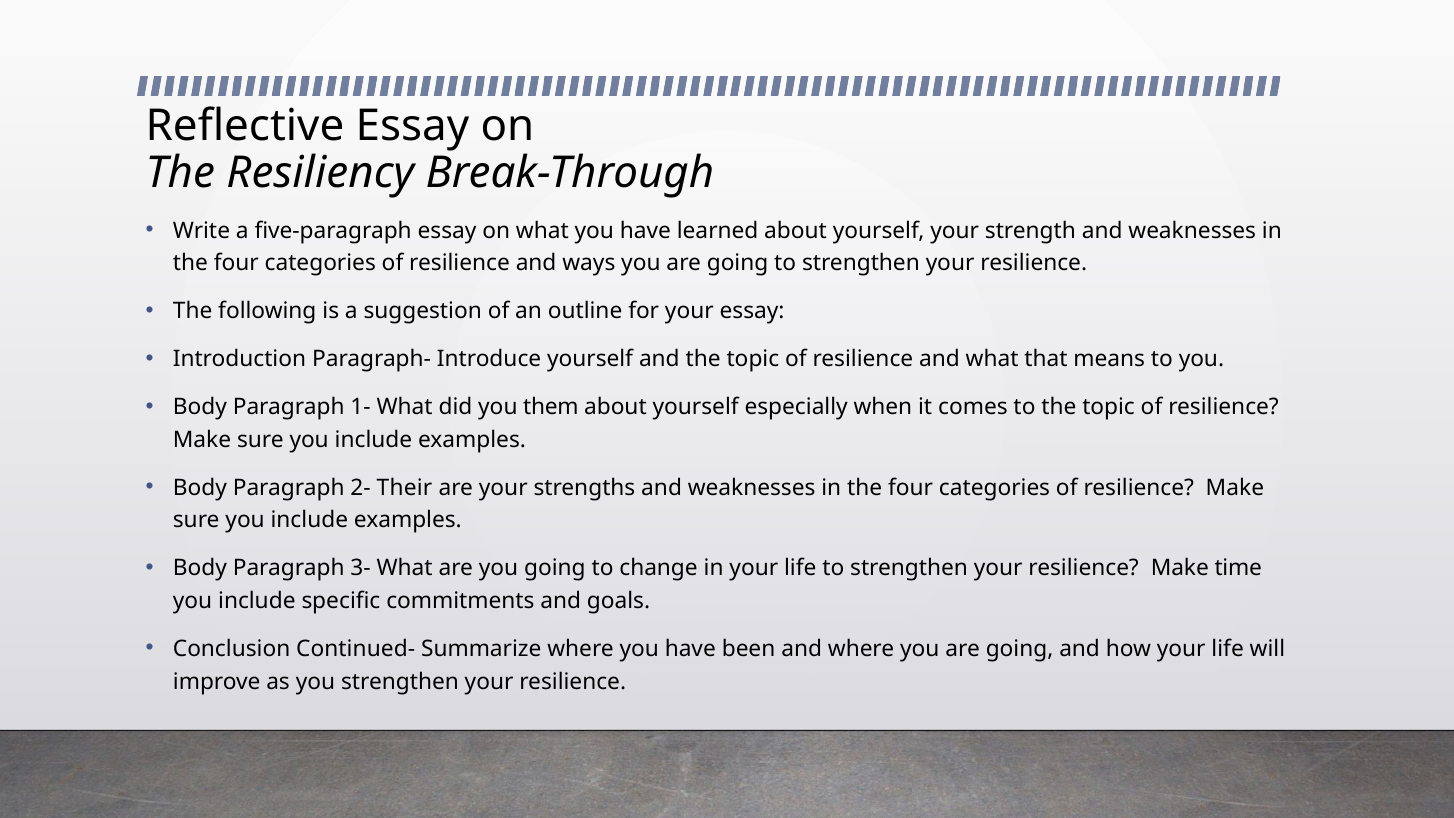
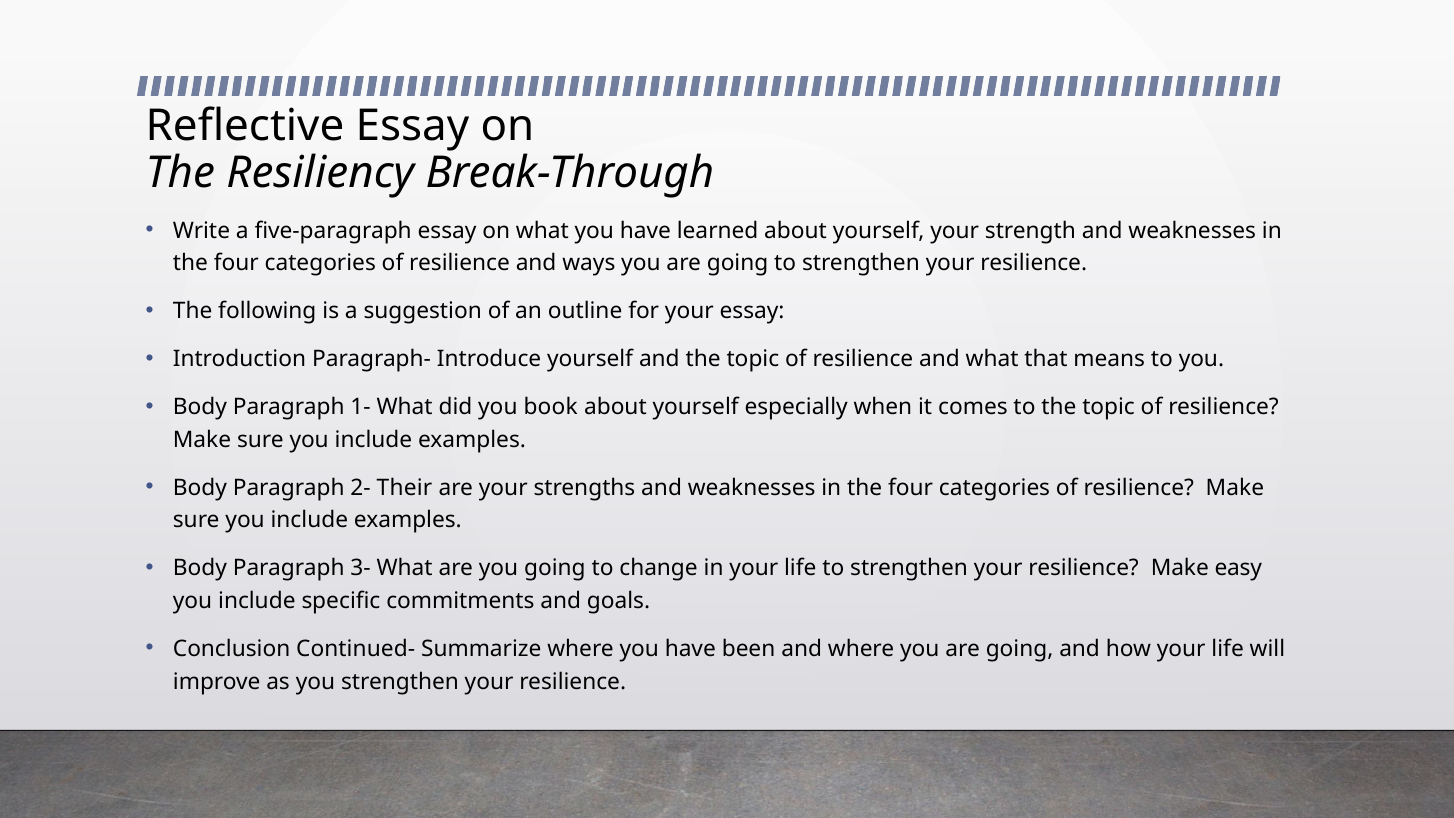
them: them -> book
time: time -> easy
